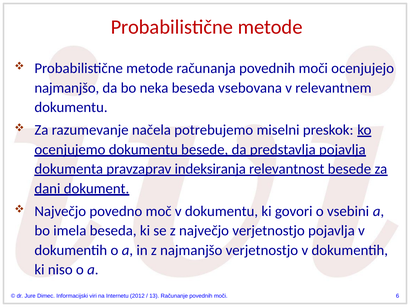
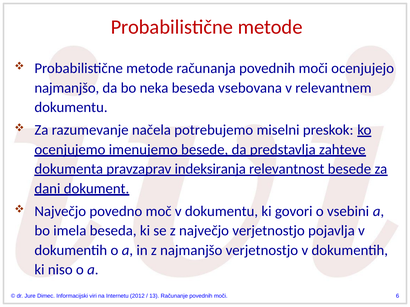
ocenjujemo dokumentu: dokumentu -> imenujemo
predstavlja pojavlja: pojavlja -> zahteve
